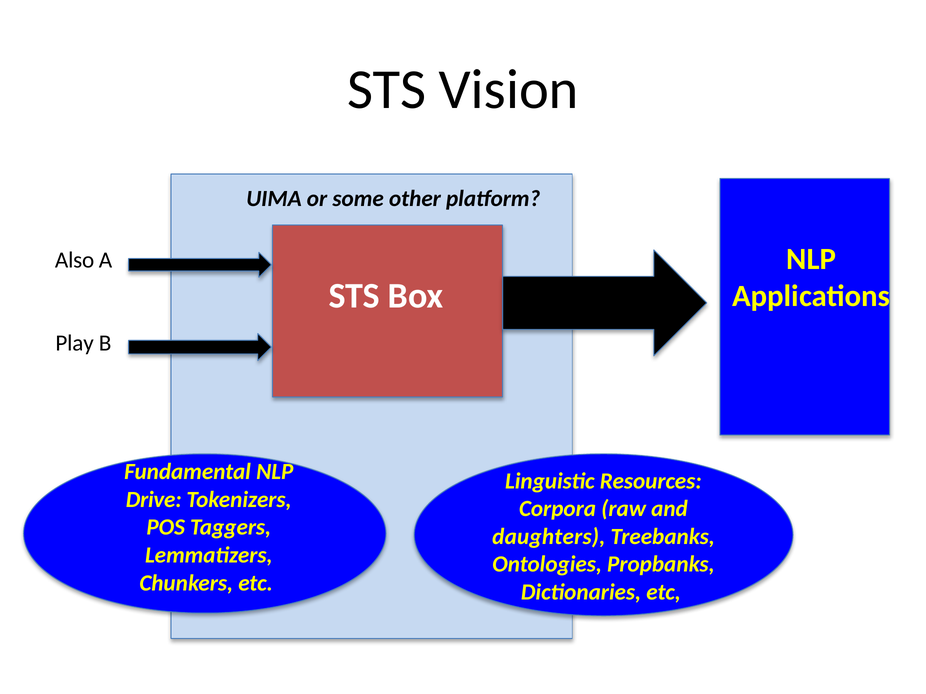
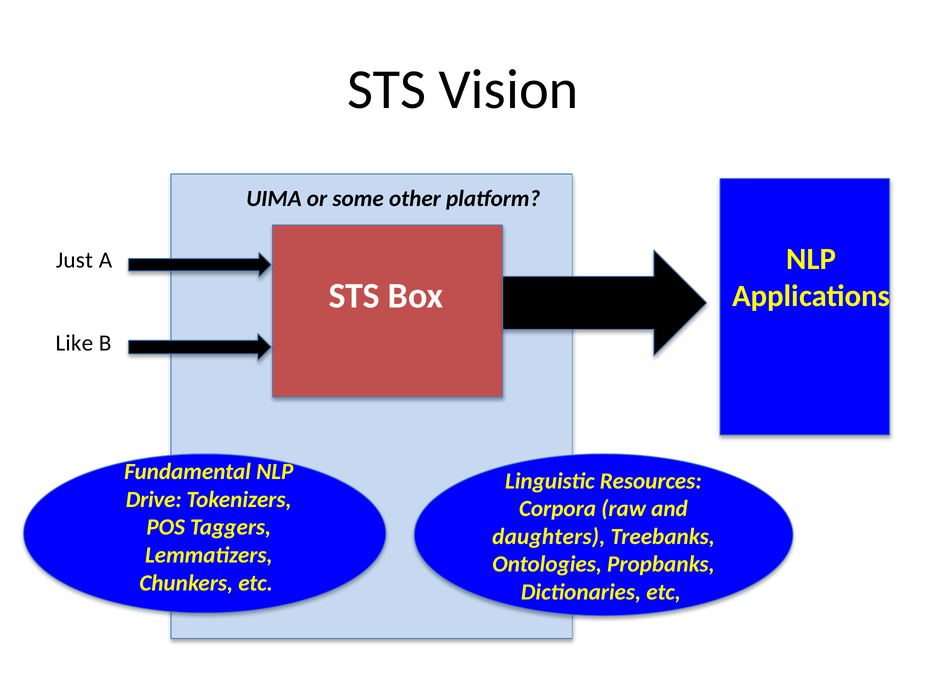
Also: Also -> Just
Play: Play -> Like
